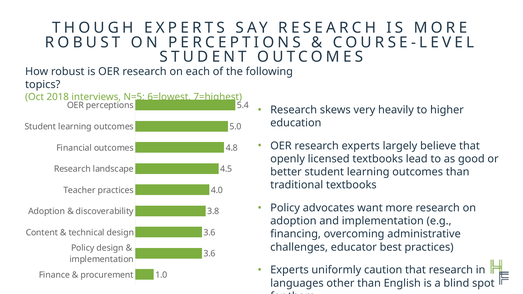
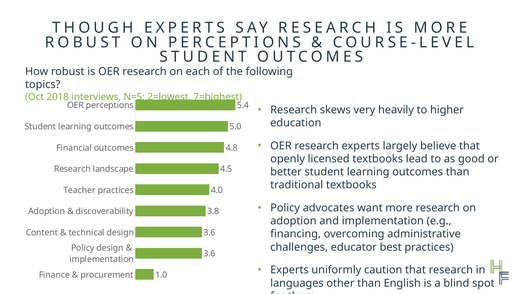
6=lowest: 6=lowest -> 2=lowest
